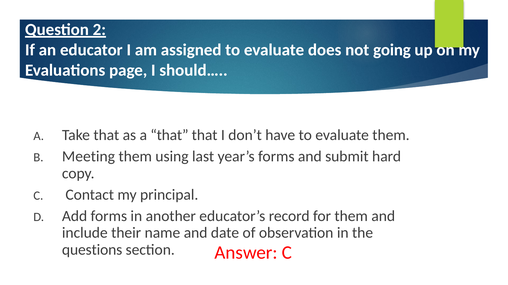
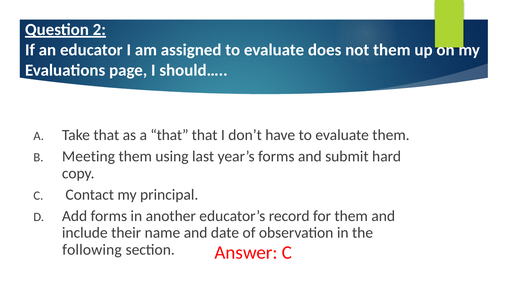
not going: going -> them
questions: questions -> following
